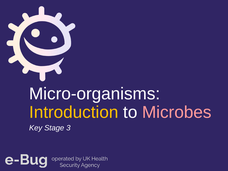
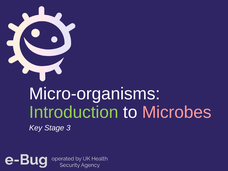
Introduction colour: yellow -> light green
